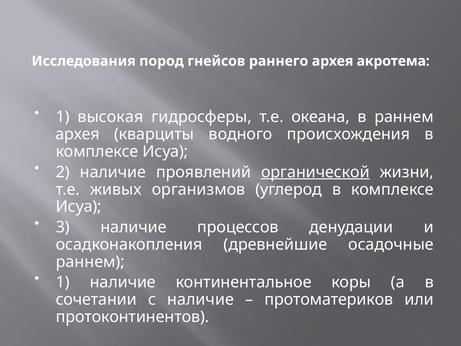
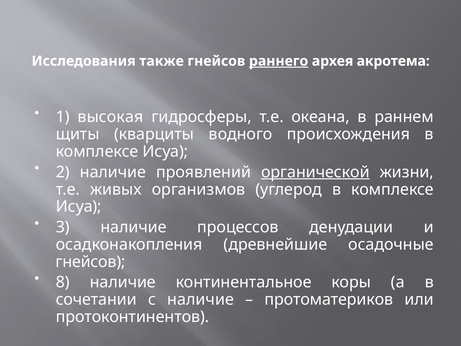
пород: пород -> также
раннего underline: none -> present
архея at (78, 134): архея -> щиты
раннем at (90, 262): раннем -> гнейсов
1 at (63, 282): 1 -> 8
